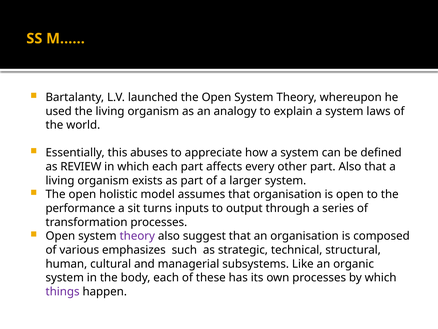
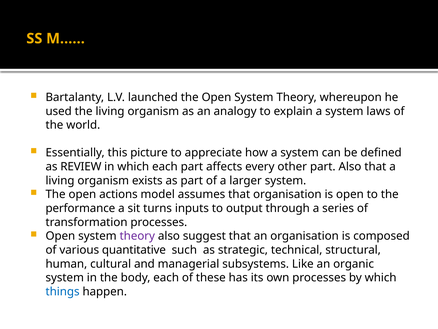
abuses: abuses -> picture
holistic: holistic -> actions
emphasizes: emphasizes -> quantitative
things colour: purple -> blue
